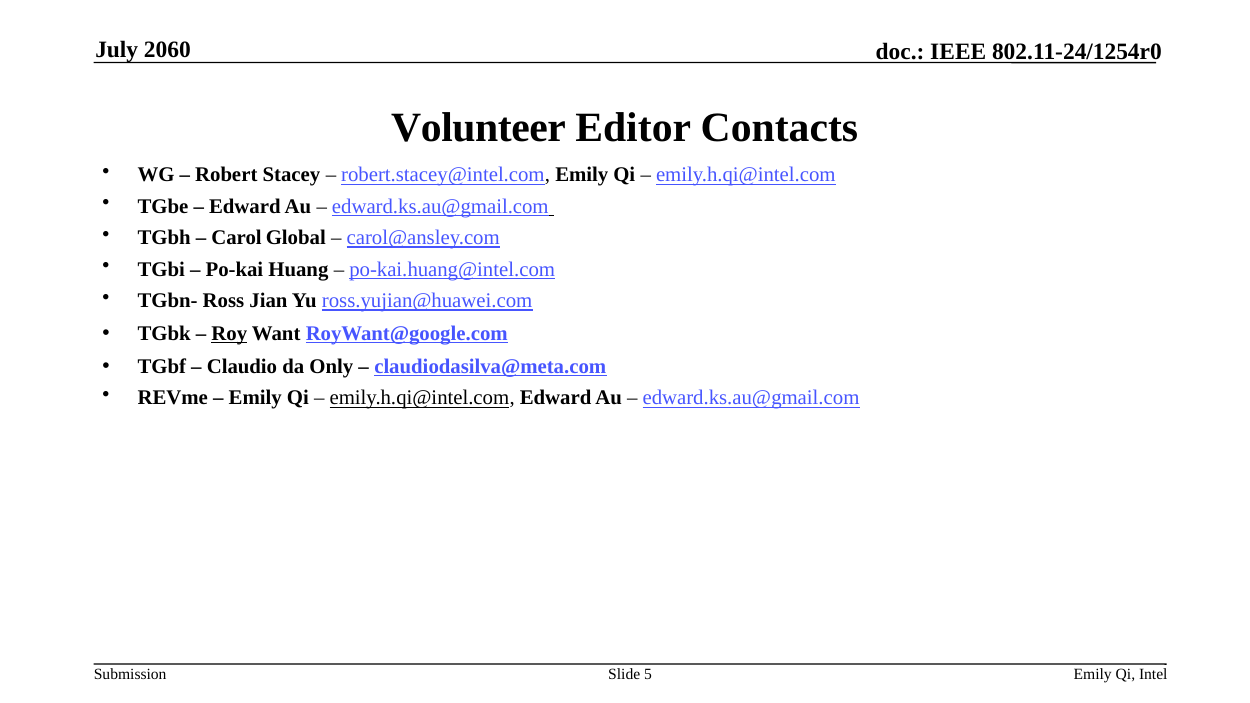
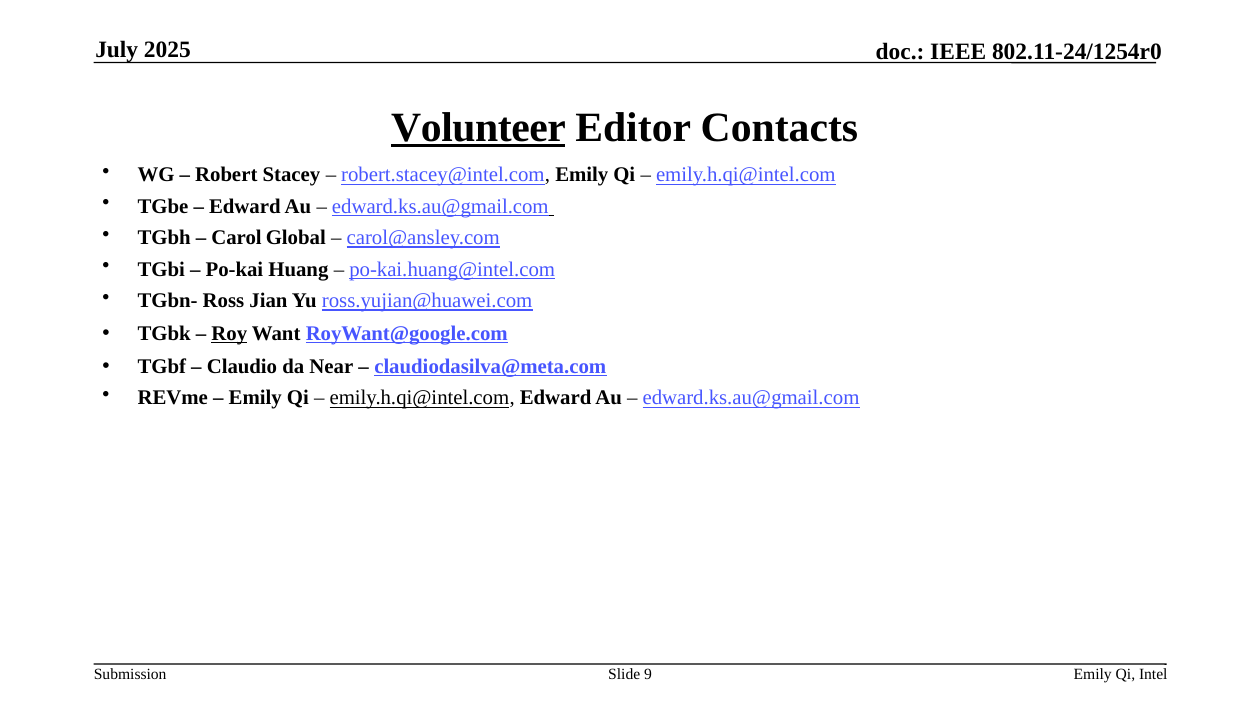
2060: 2060 -> 2025
Volunteer underline: none -> present
Only: Only -> Near
5: 5 -> 9
